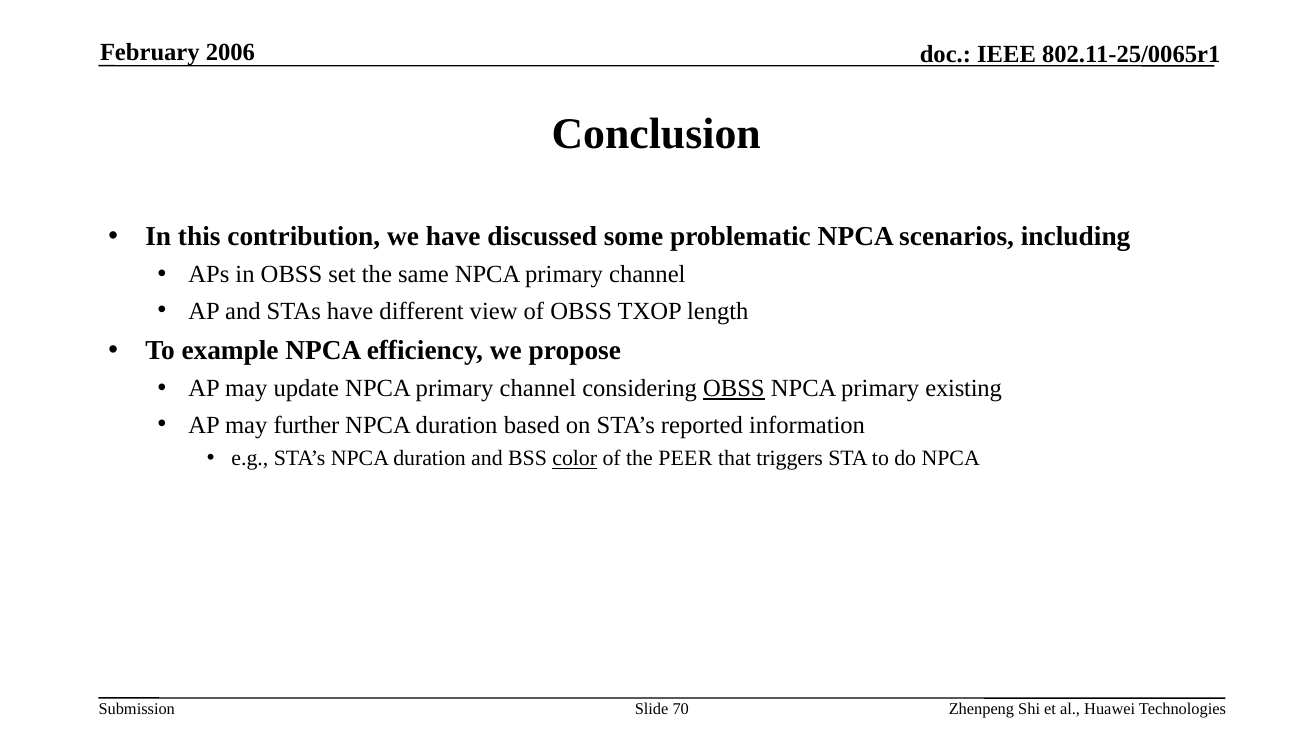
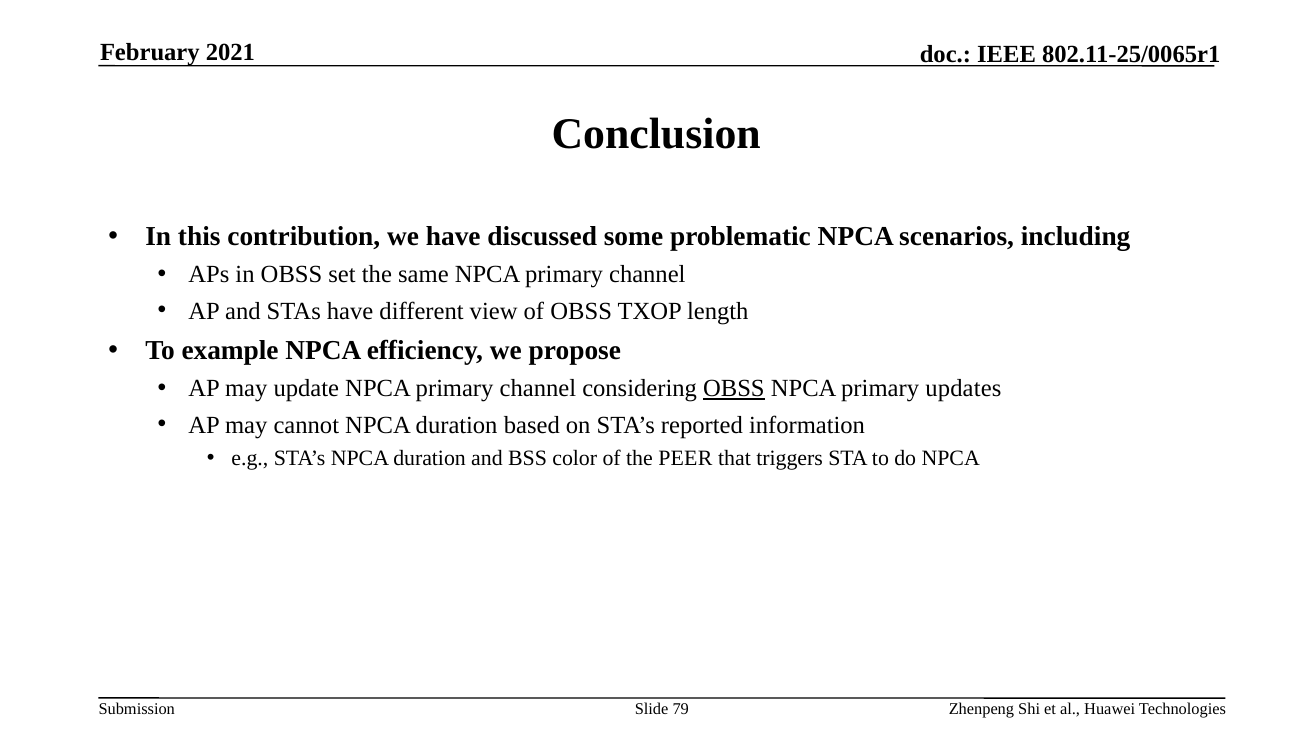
2006: 2006 -> 2021
existing: existing -> updates
further: further -> cannot
color underline: present -> none
70: 70 -> 79
